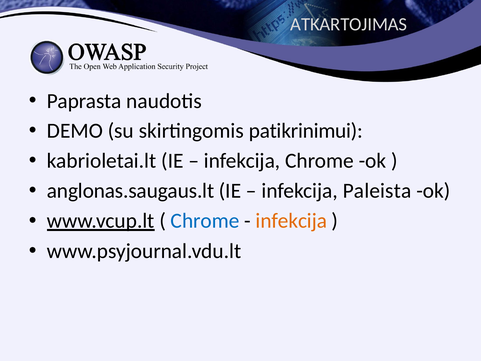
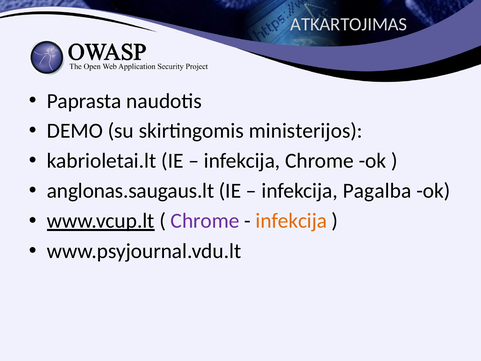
patikrinimui: patikrinimui -> ministerijos
Paleista: Paleista -> Pagalba
Chrome at (205, 221) colour: blue -> purple
